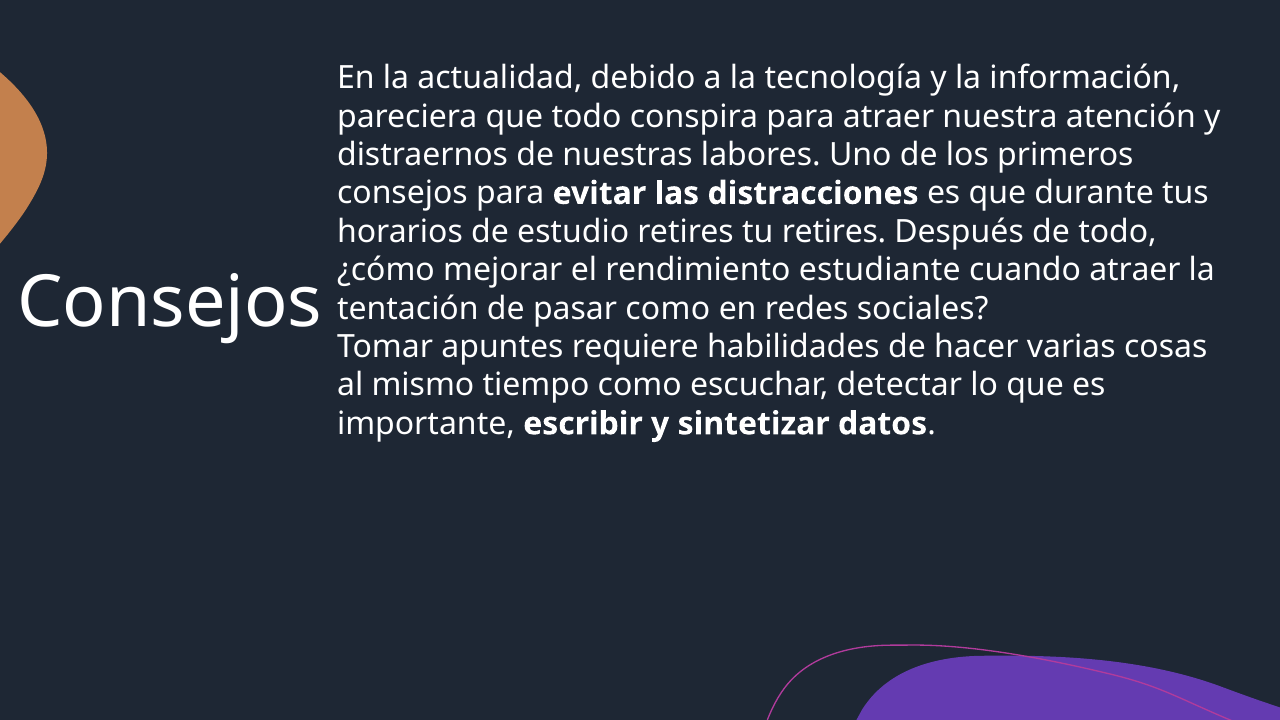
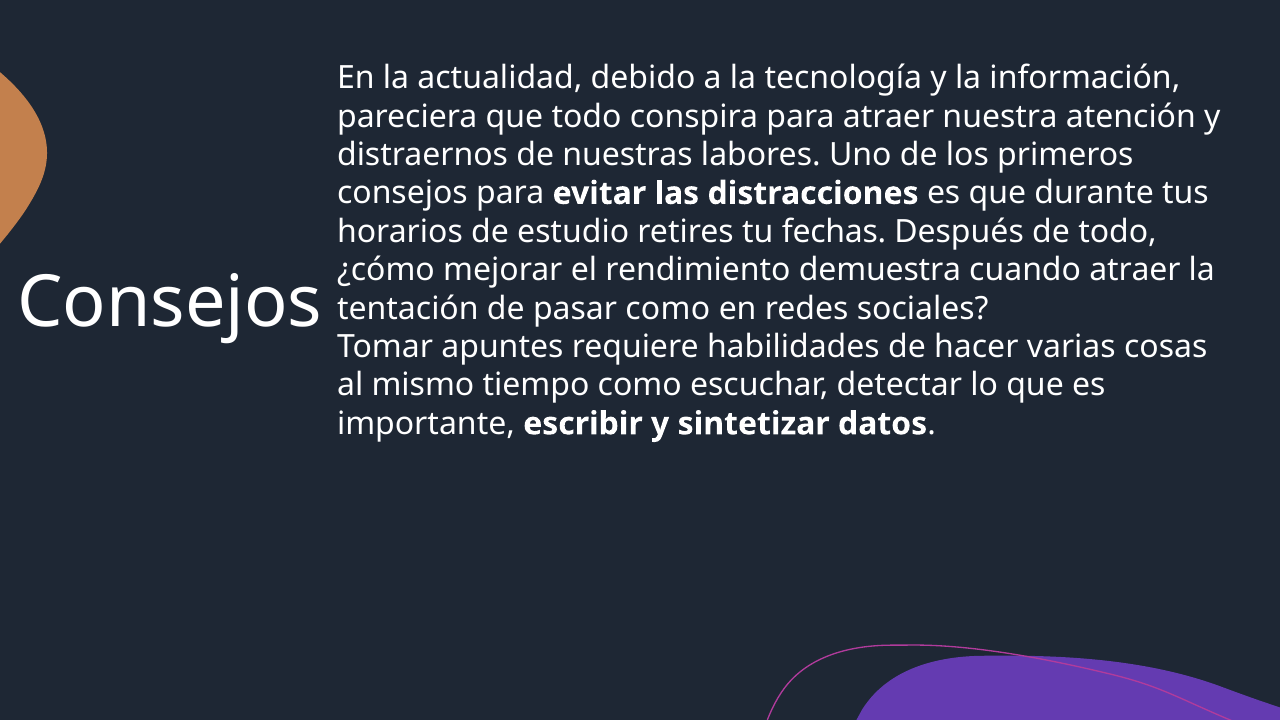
tu retires: retires -> fechas
estudiante: estudiante -> demuestra
